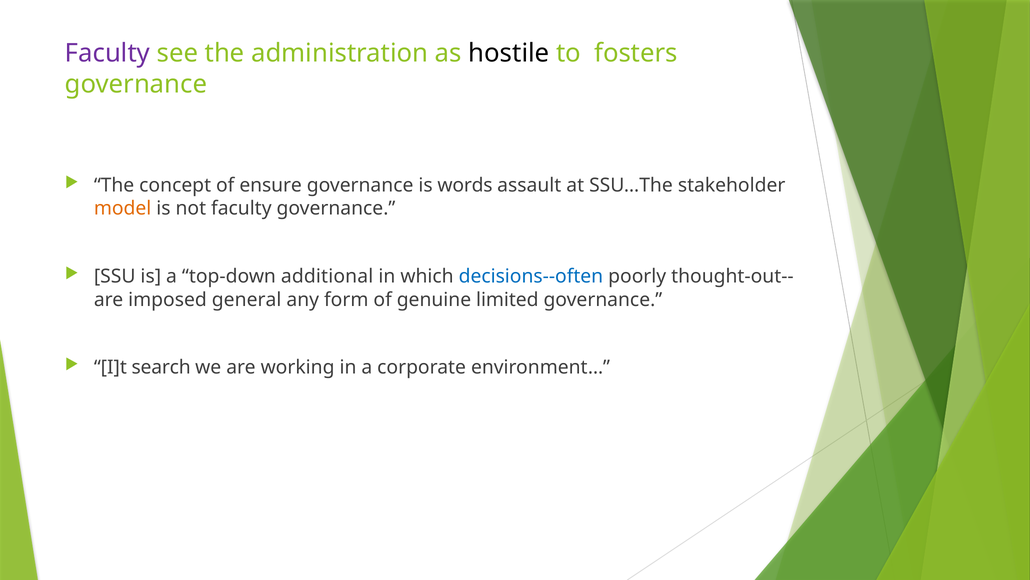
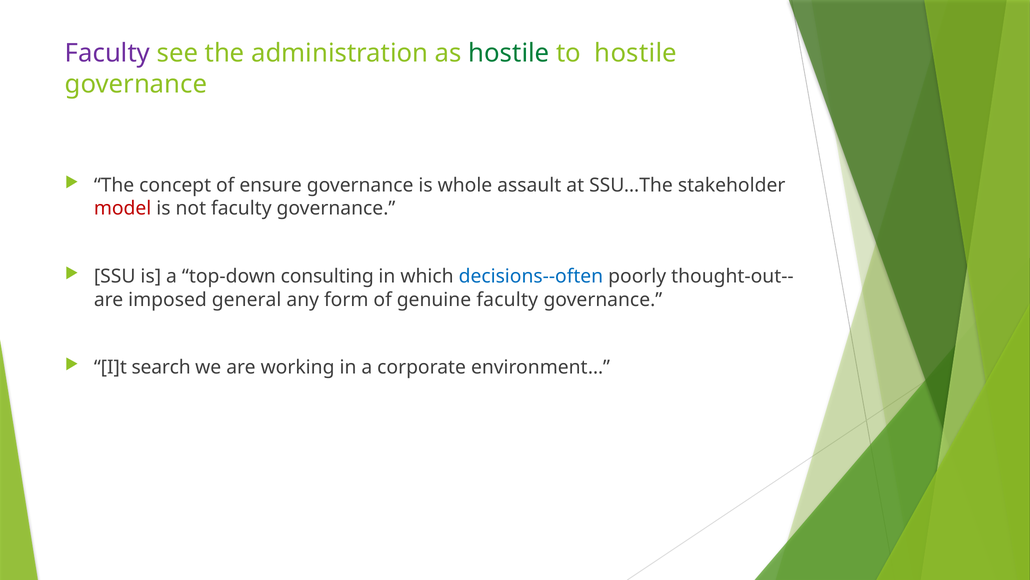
hostile at (509, 53) colour: black -> green
to fosters: fosters -> hostile
words: words -> whole
model colour: orange -> red
additional: additional -> consulting
genuine limited: limited -> faculty
